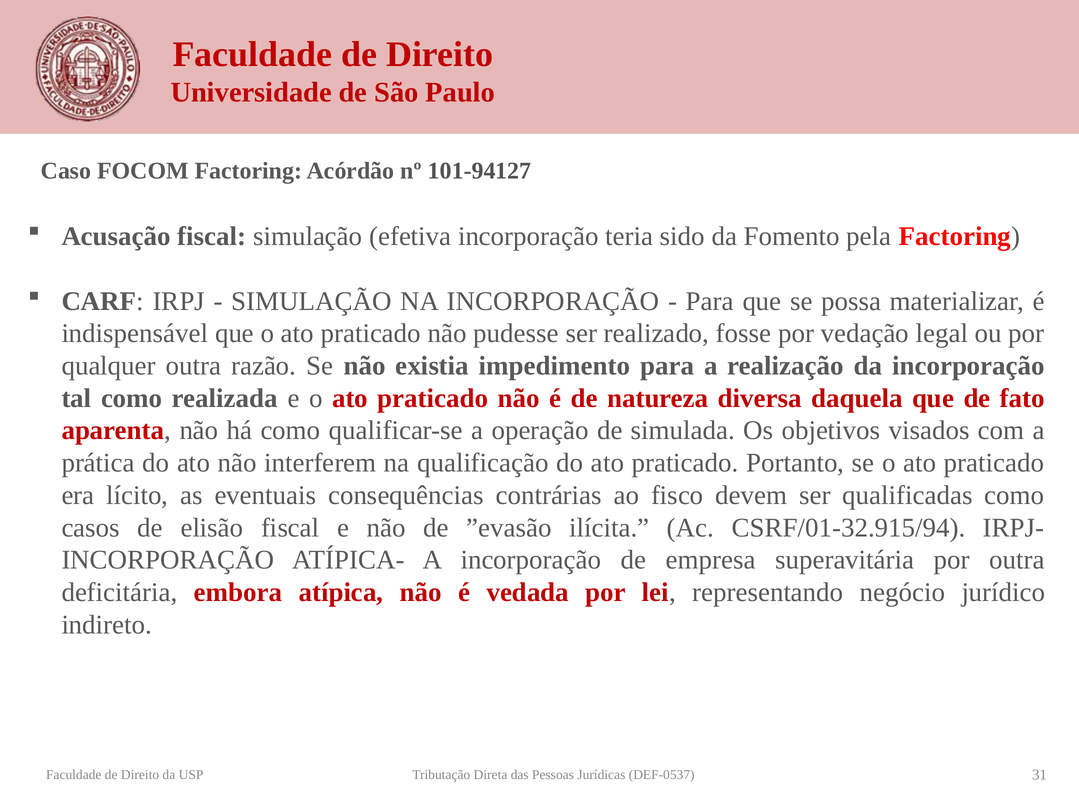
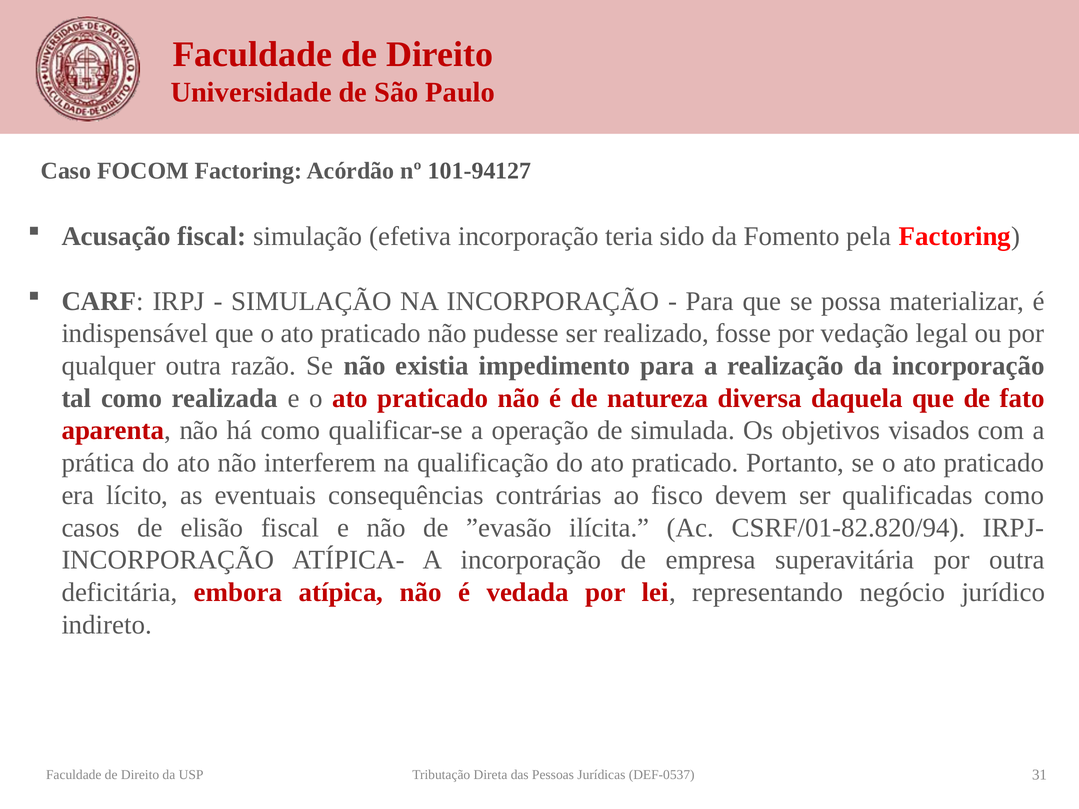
CSRF/01-32.915/94: CSRF/01-32.915/94 -> CSRF/01-82.820/94
